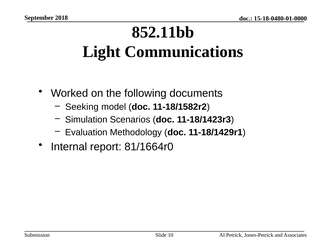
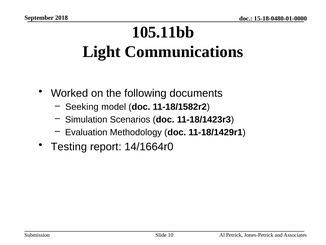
852.11bb: 852.11bb -> 105.11bb
Internal: Internal -> Testing
81/1664r0: 81/1664r0 -> 14/1664r0
